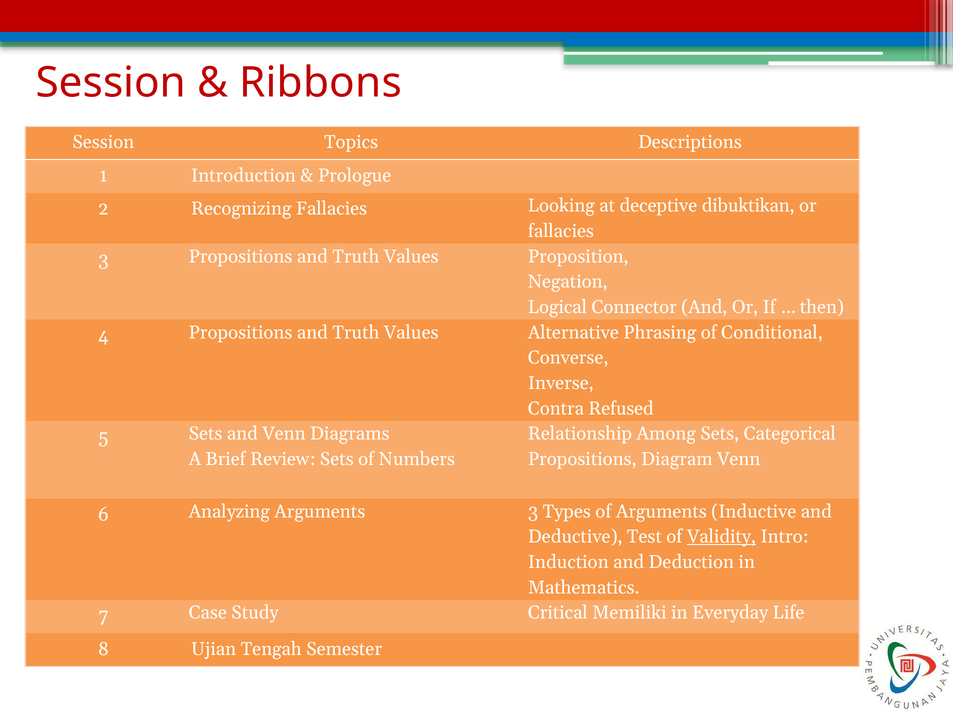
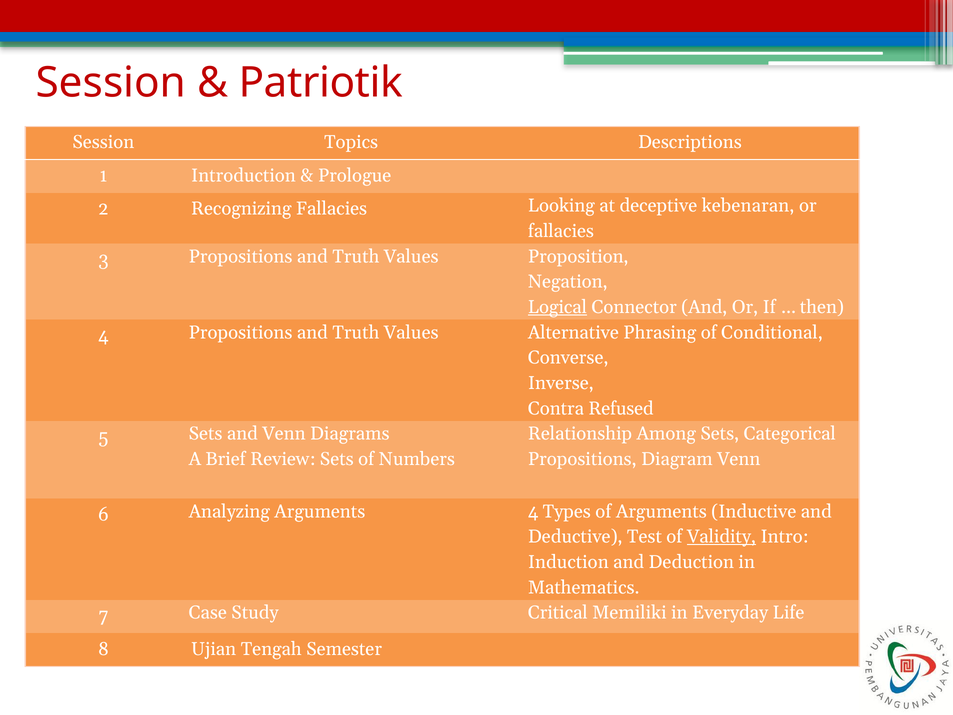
Ribbons: Ribbons -> Patriotik
dibuktikan: dibuktikan -> kebenaran
Logical underline: none -> present
Arguments 3: 3 -> 4
